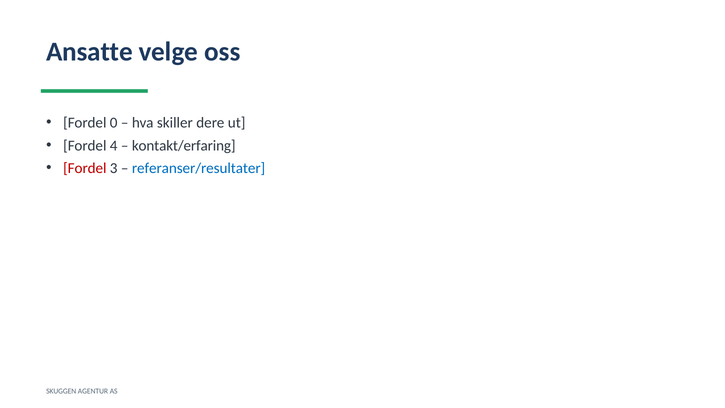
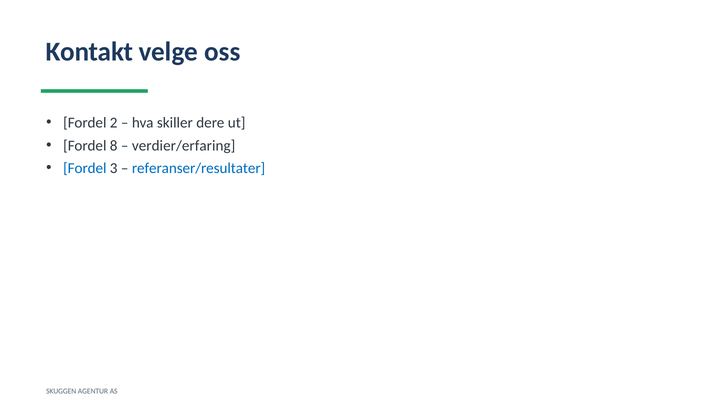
Ansatte: Ansatte -> Kontakt
0: 0 -> 2
4: 4 -> 8
kontakt/erfaring: kontakt/erfaring -> verdier/erfaring
Fordel at (85, 168) colour: red -> blue
